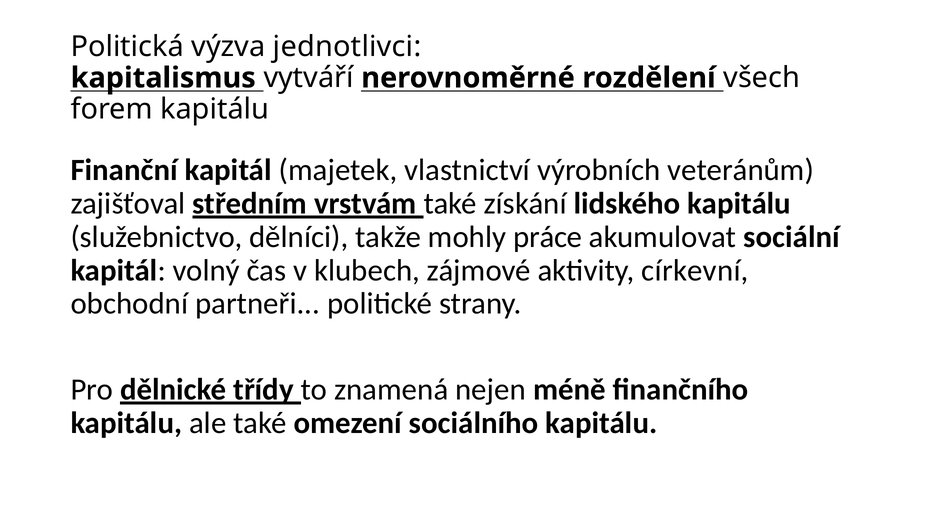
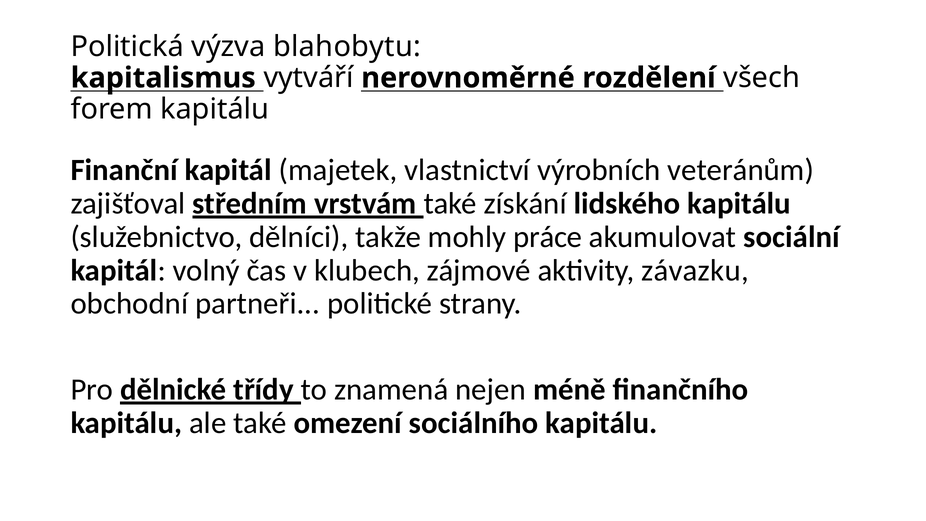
jednotlivci: jednotlivci -> blahobytu
církevní: církevní -> závazku
